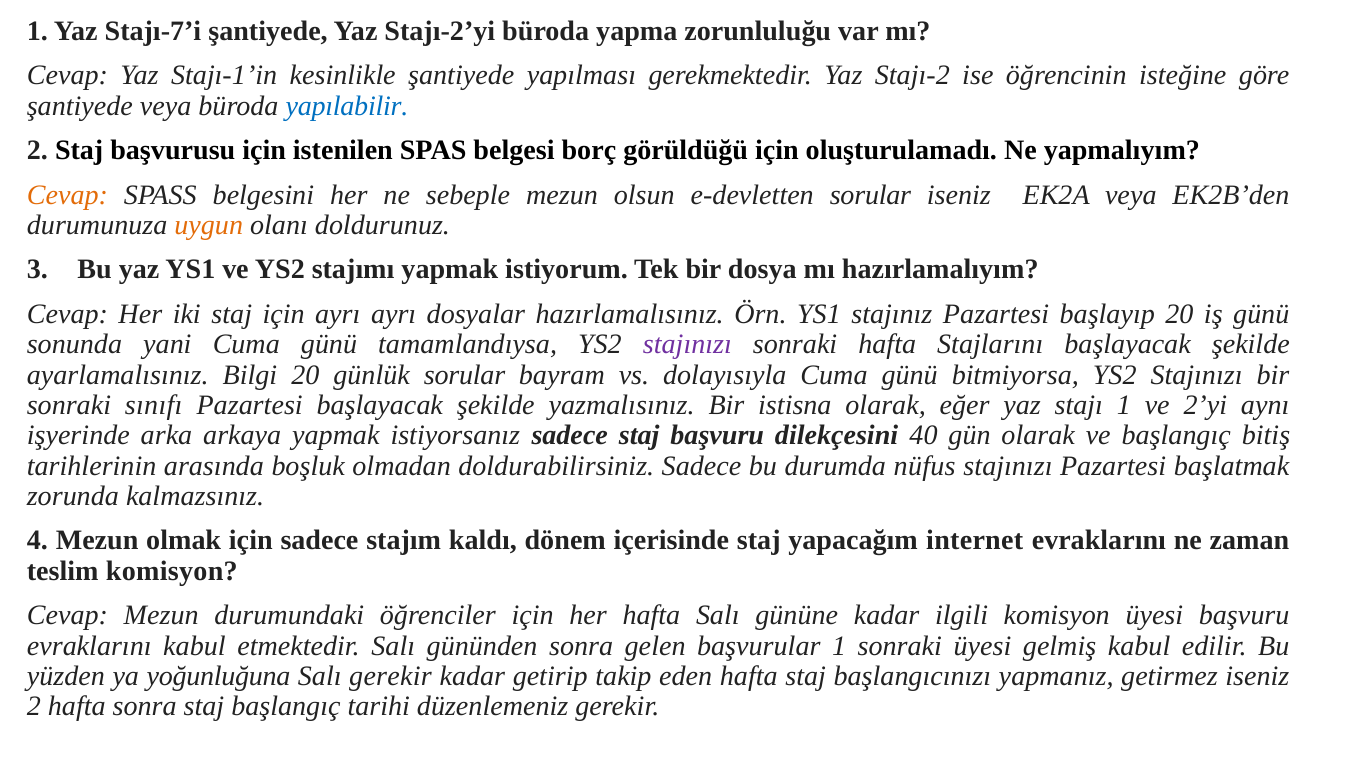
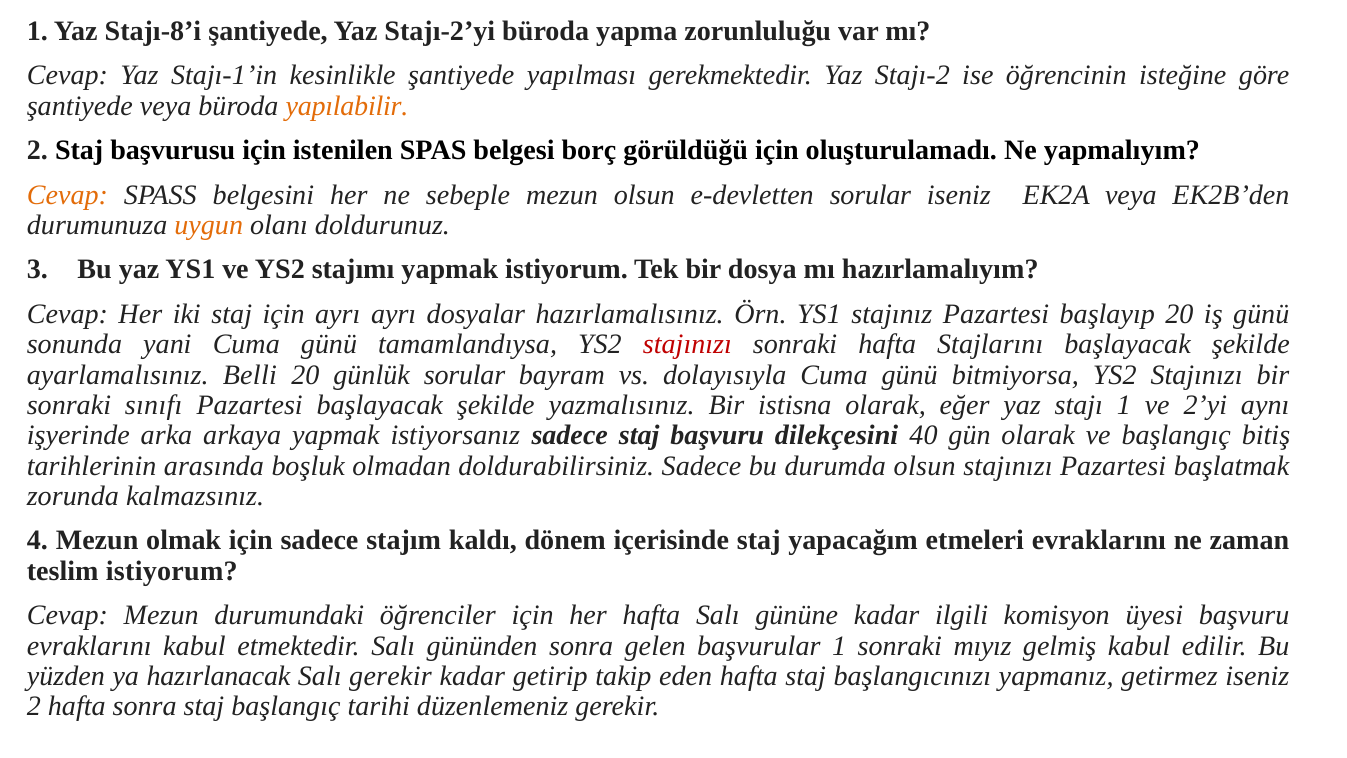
Stajı-7’i: Stajı-7’i -> Stajı-8’i
yapılabilir colour: blue -> orange
stajınızı at (687, 344) colour: purple -> red
Bilgi: Bilgi -> Belli
durumda nüfus: nüfus -> olsun
internet: internet -> etmeleri
teslim komisyon: komisyon -> istiyorum
sonraki üyesi: üyesi -> mıyız
yoğunluğuna: yoğunluğuna -> hazırlanacak
